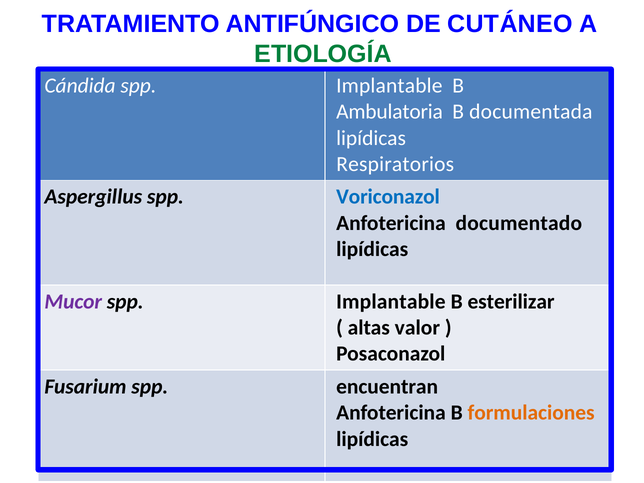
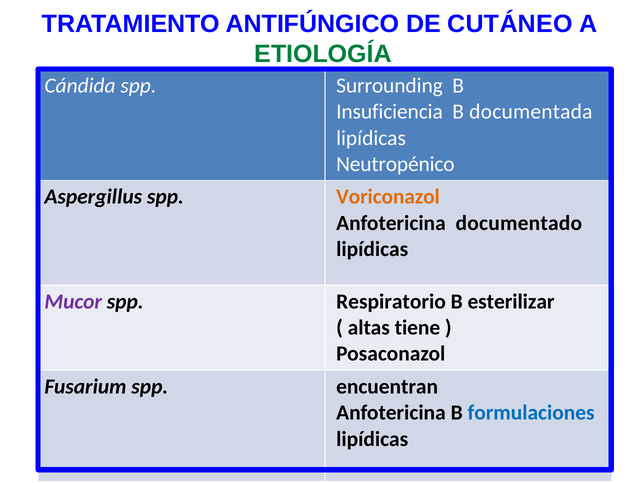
Cándida spp Implantable: Implantable -> Surrounding
Ambulatoria: Ambulatoria -> Insuficiencia
Respiratorios: Respiratorios -> Neutropénico
Voriconazol colour: blue -> orange
Implantable at (391, 302): Implantable -> Respiratorio
valor: valor -> tiene
formulaciones colour: orange -> blue
